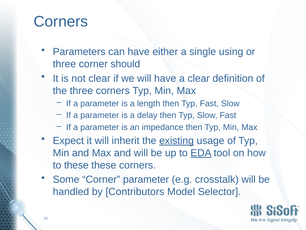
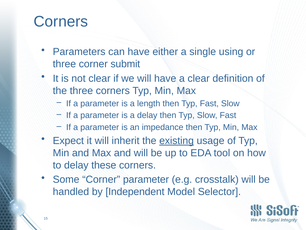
should: should -> submit
EDA underline: present -> none
to these: these -> delay
Contributors: Contributors -> Independent
